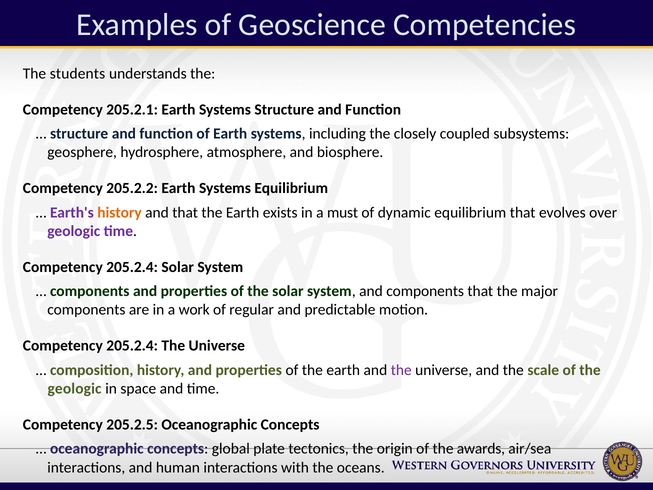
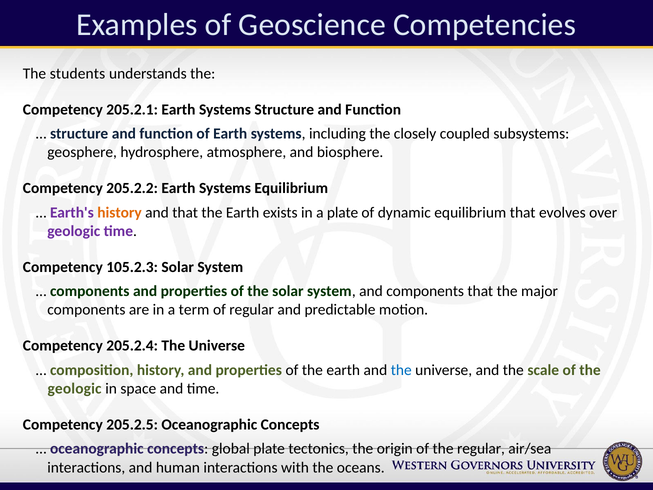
a must: must -> plate
205.2.4 at (132, 267): 205.2.4 -> 105.2.3
work: work -> term
the at (401, 370) colour: purple -> blue
the awards: awards -> regular
